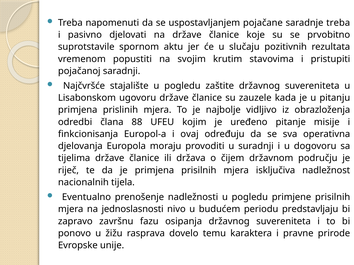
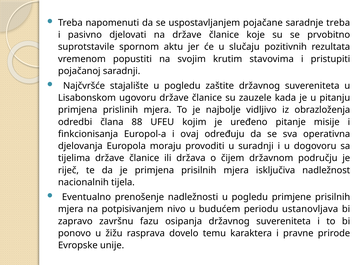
jednoslasnosti: jednoslasnosti -> potpisivanjem
predstavljaju: predstavljaju -> ustanovljava
